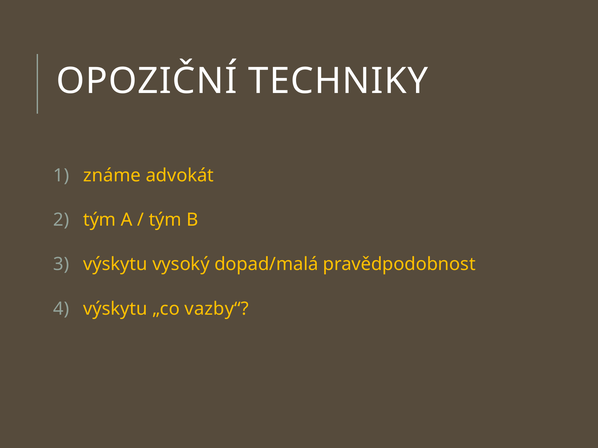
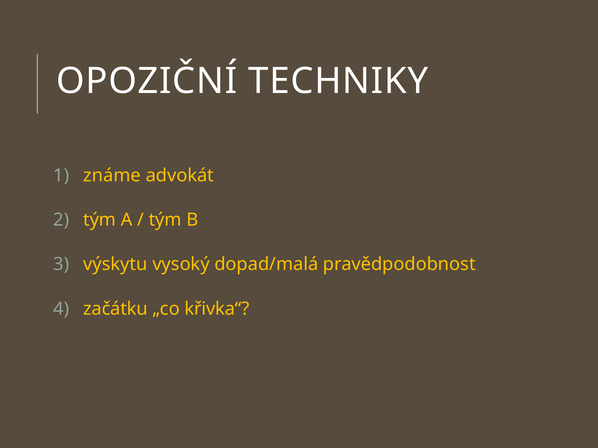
výskytu at (115, 309): výskytu -> začátku
vazby“: vazby“ -> křivka“
